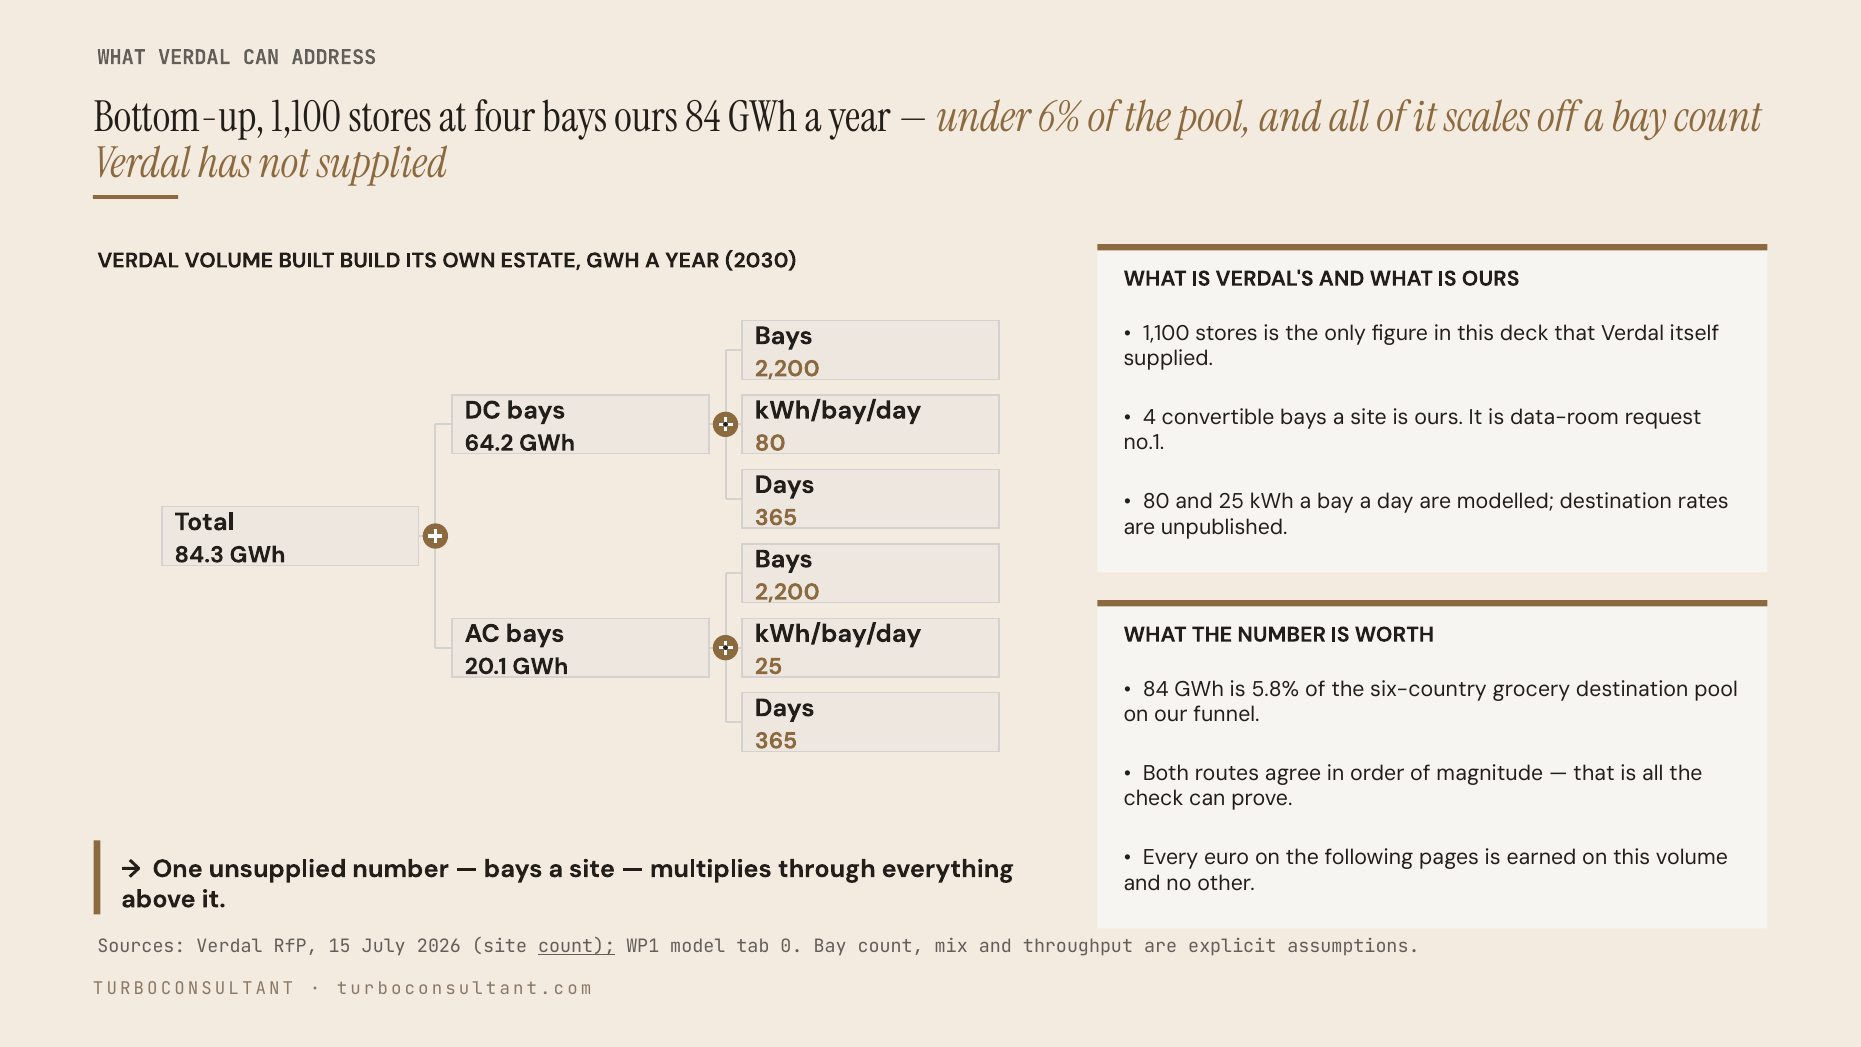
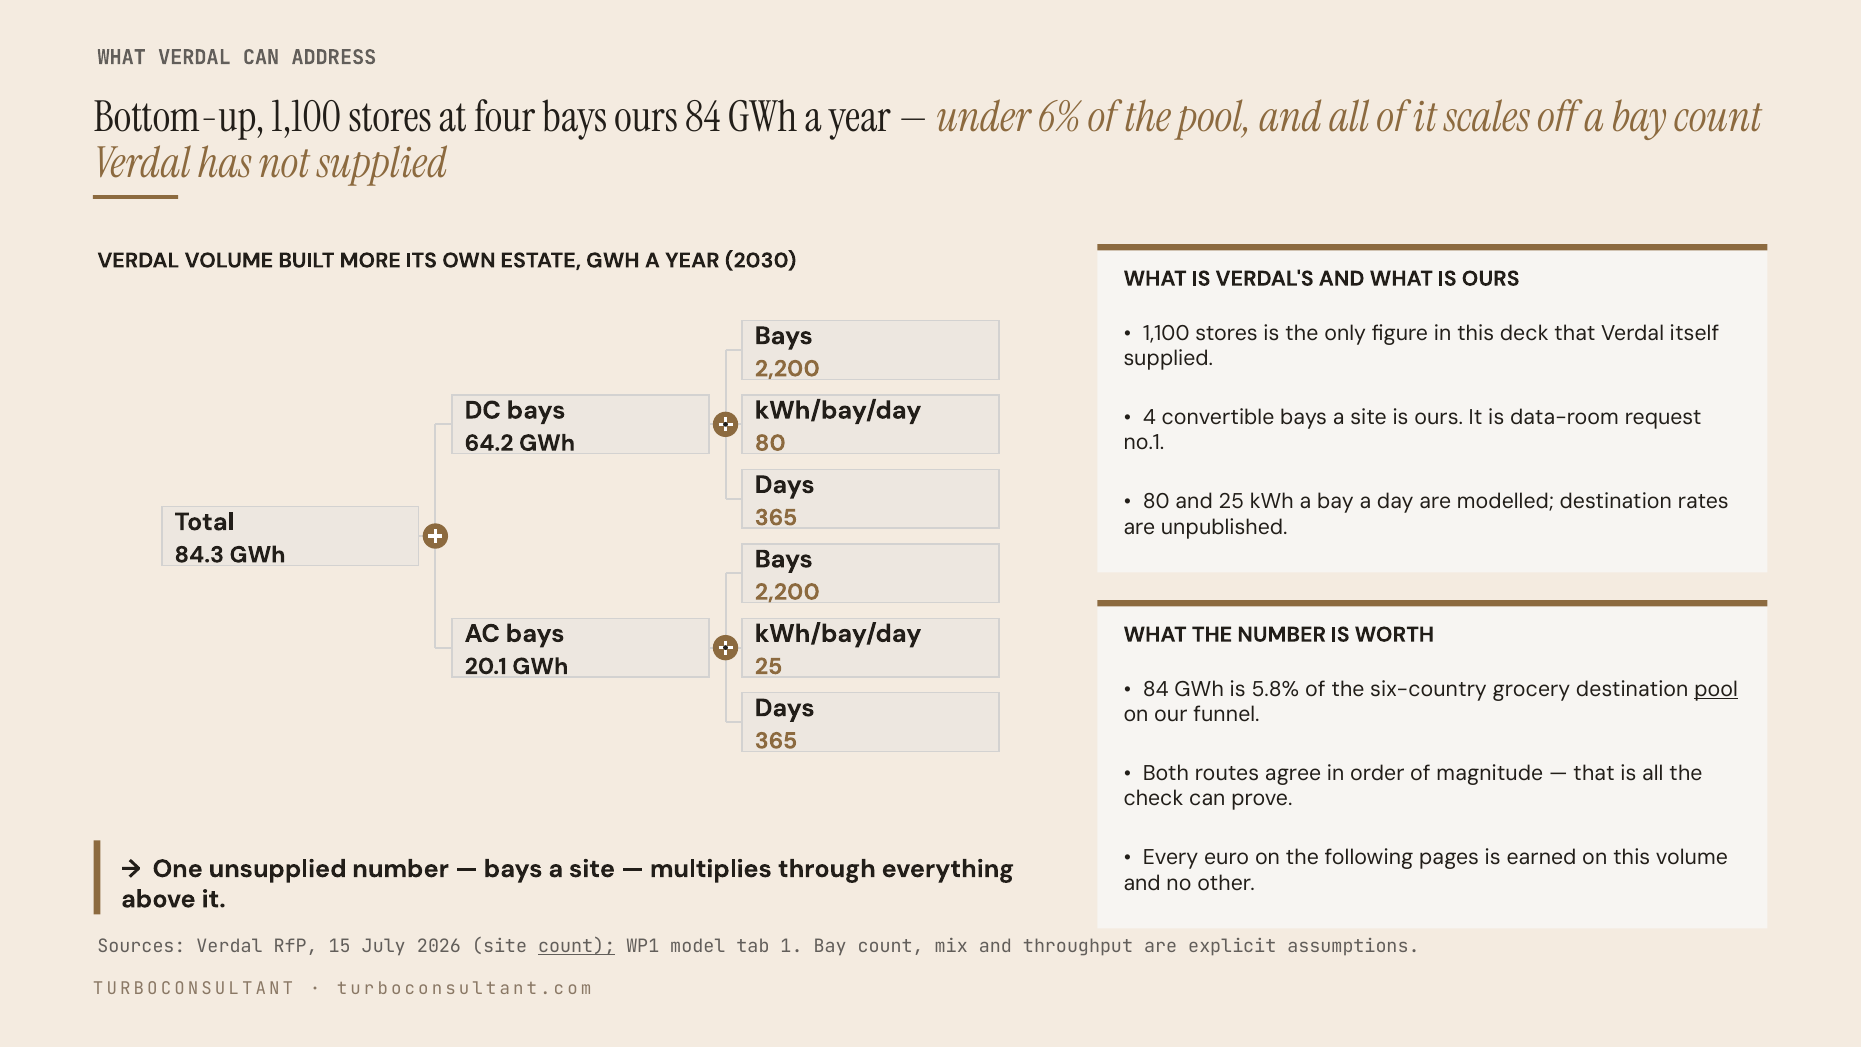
BUILD: BUILD -> MORE
pool at (1716, 689) underline: none -> present
0: 0 -> 1
